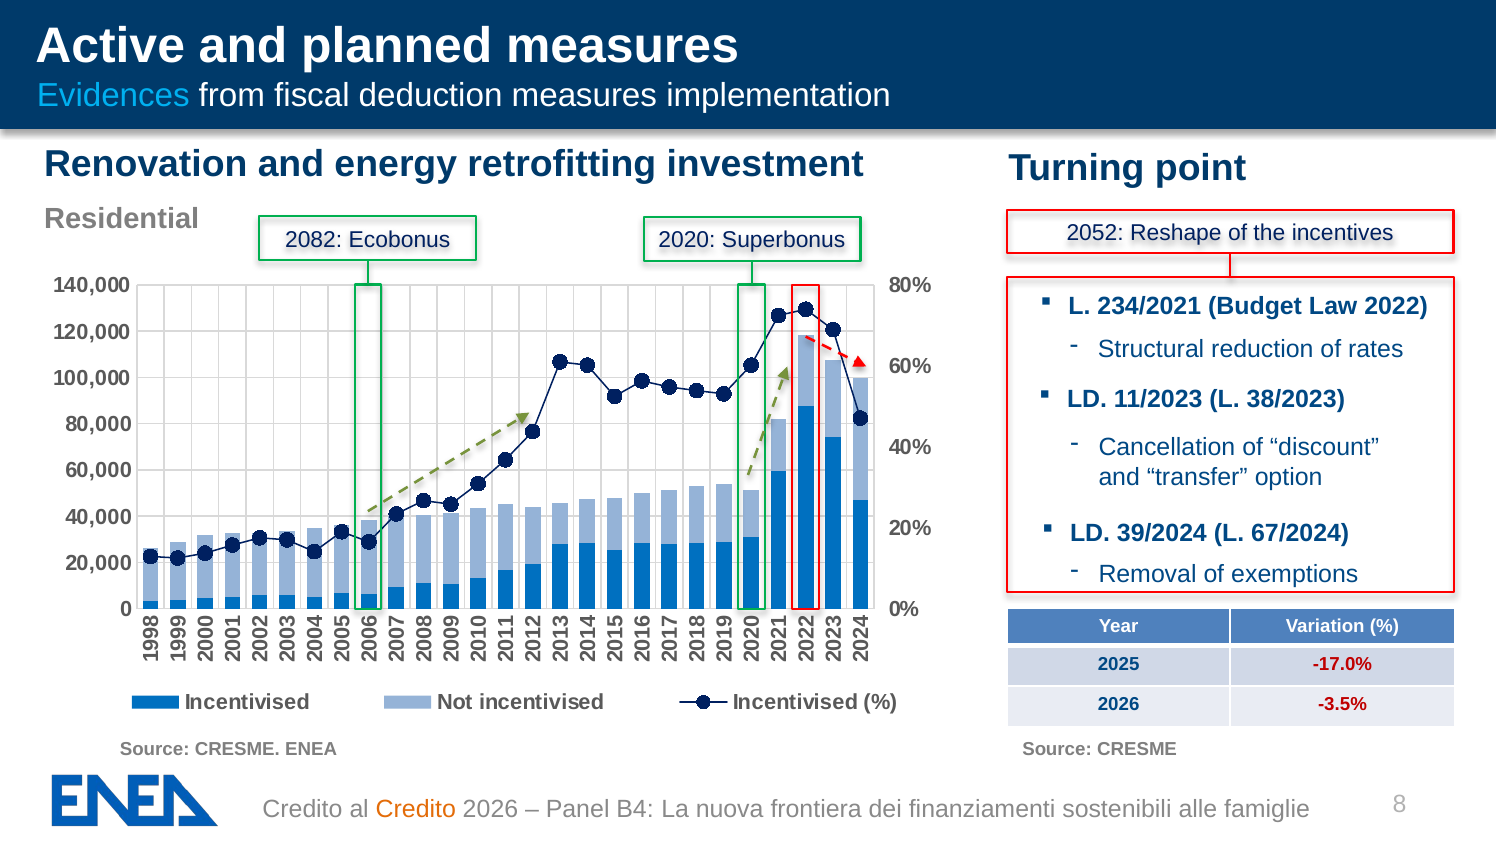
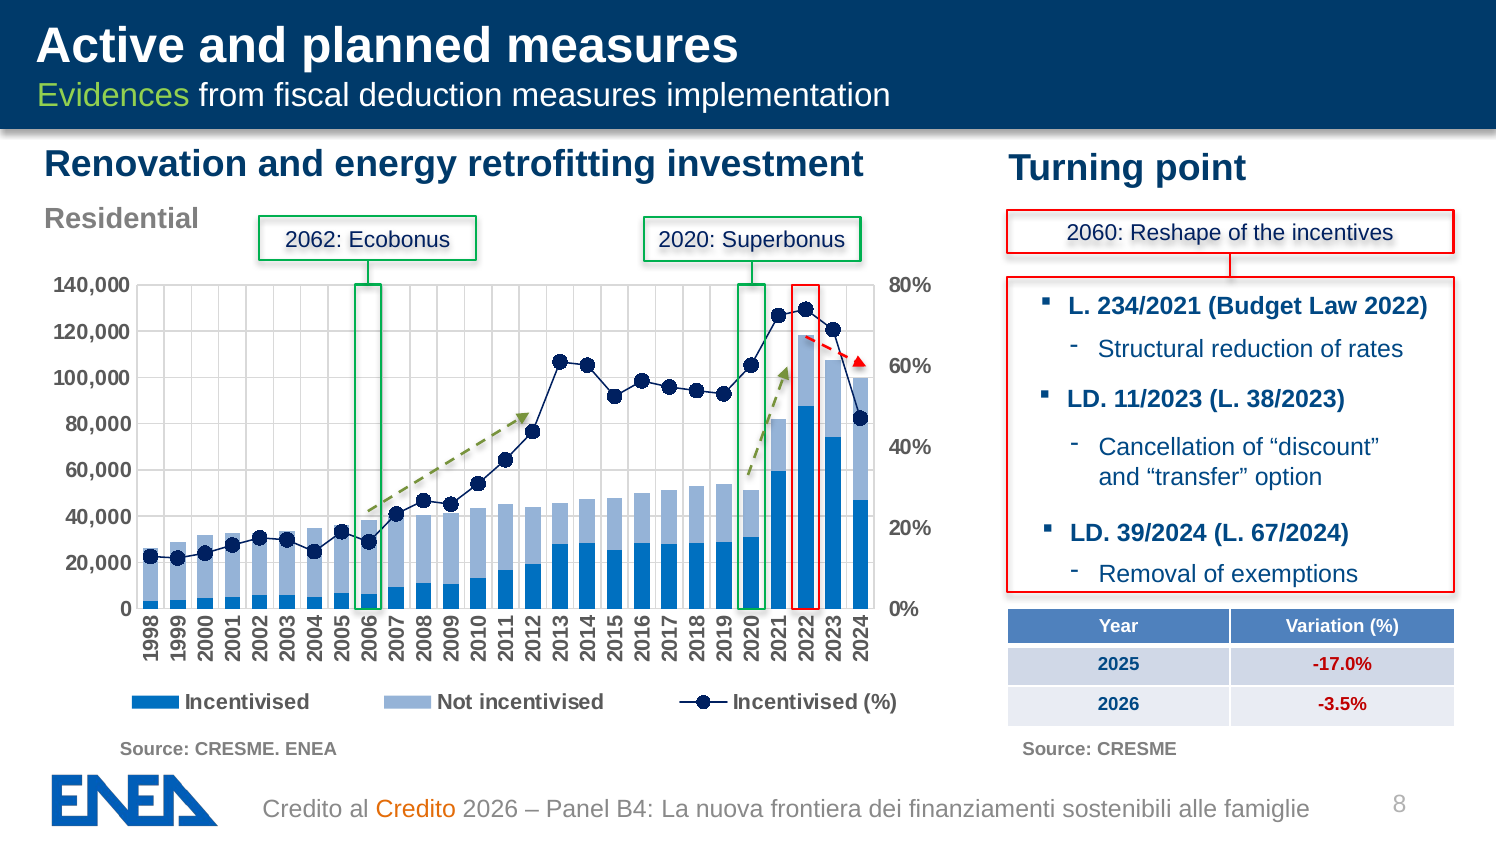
Evidences colour: light blue -> light green
2082: 2082 -> 2062
2052: 2052 -> 2060
